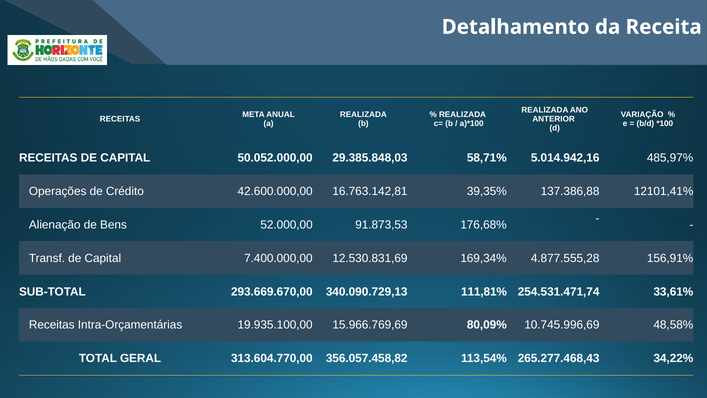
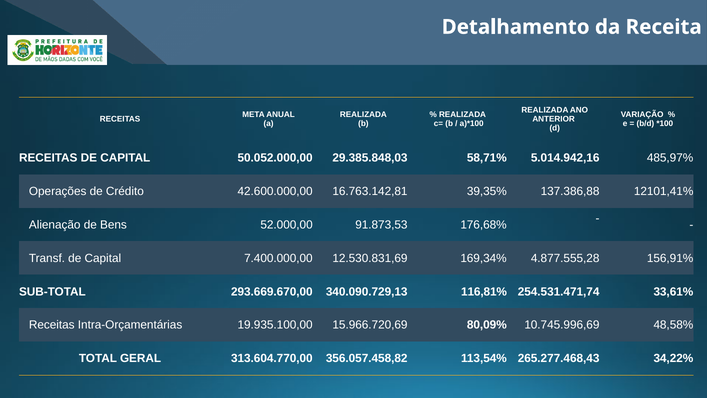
111,81%: 111,81% -> 116,81%
15.966.769,69: 15.966.769,69 -> 15.966.720,69
